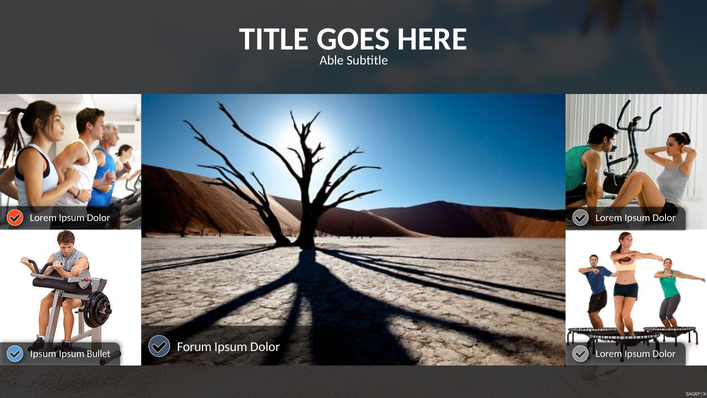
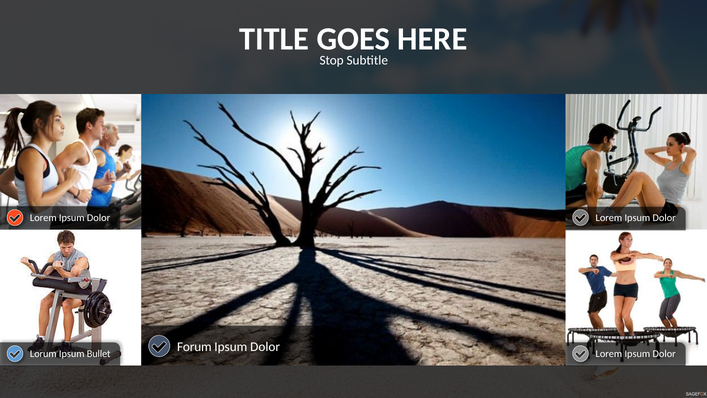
Able: Able -> Stop
Ipsum at (43, 354): Ipsum -> Lorum
